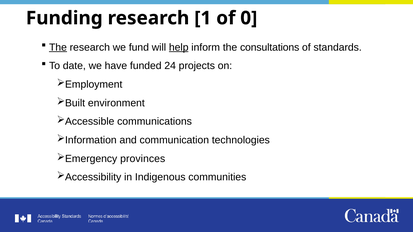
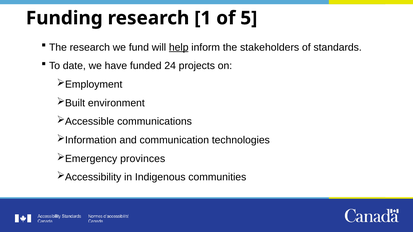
0: 0 -> 5
The at (58, 47) underline: present -> none
consultations: consultations -> stakeholders
